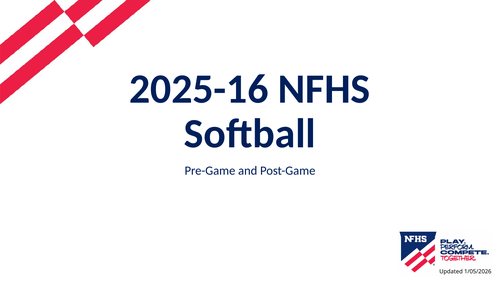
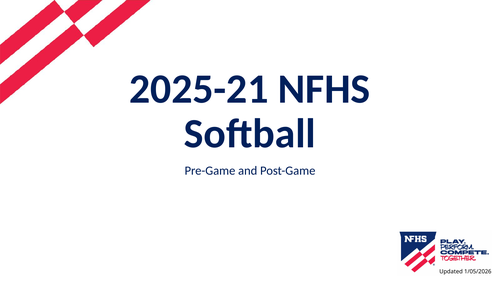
2025-16: 2025-16 -> 2025-21
